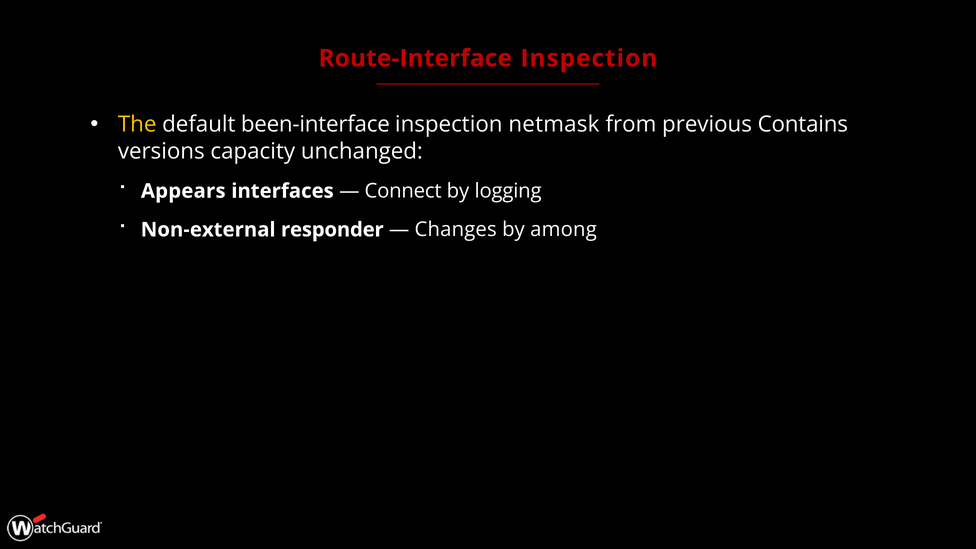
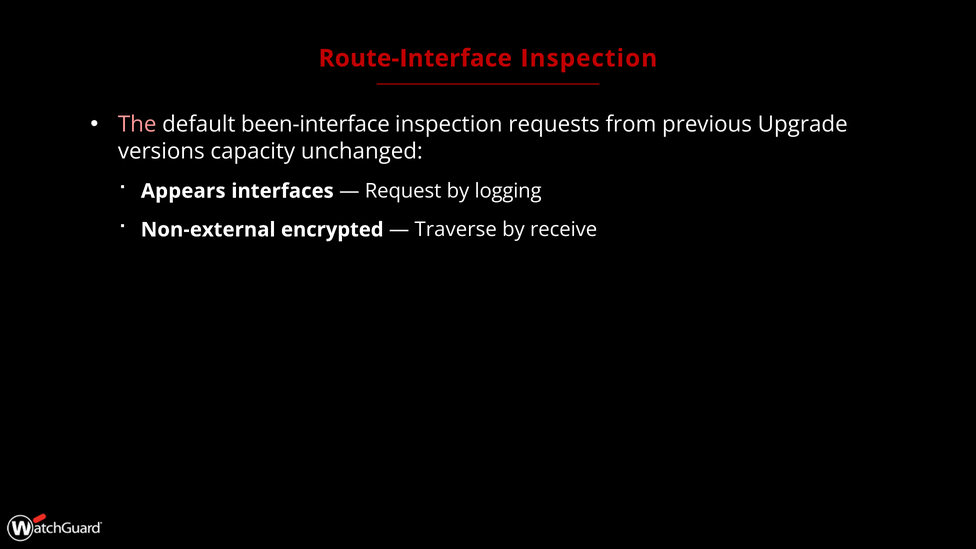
The colour: yellow -> pink
netmask: netmask -> requests
Contains: Contains -> Upgrade
Connect: Connect -> Request
responder: responder -> encrypted
Changes: Changes -> Traverse
among: among -> receive
